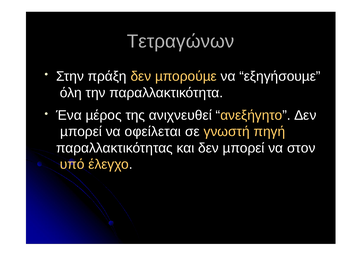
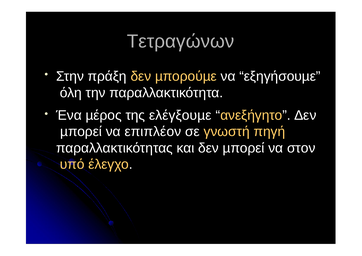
ανιχνευθεί: ανιχνευθεί -> ελέγξουµε
οφείλεται: οφείλεται -> επιπλέον
